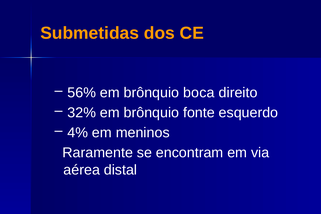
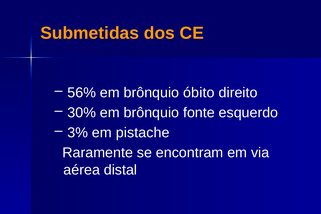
boca: boca -> óbito
32%: 32% -> 30%
4%: 4% -> 3%
meninos: meninos -> pistache
